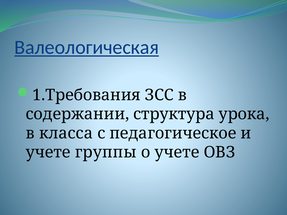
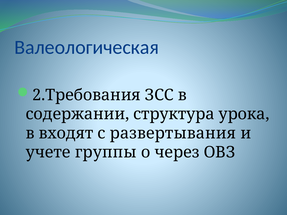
Валеологическая underline: present -> none
1.Требования: 1.Требования -> 2.Требования
класса: класса -> входят
педагогическое: педагогическое -> развертывания
о учете: учете -> через
